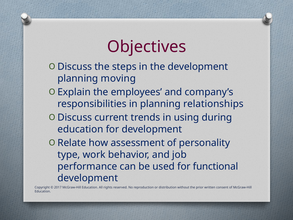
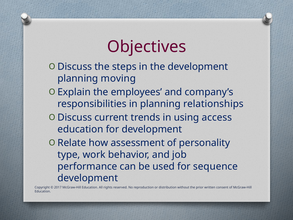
during: during -> access
functional: functional -> sequence
